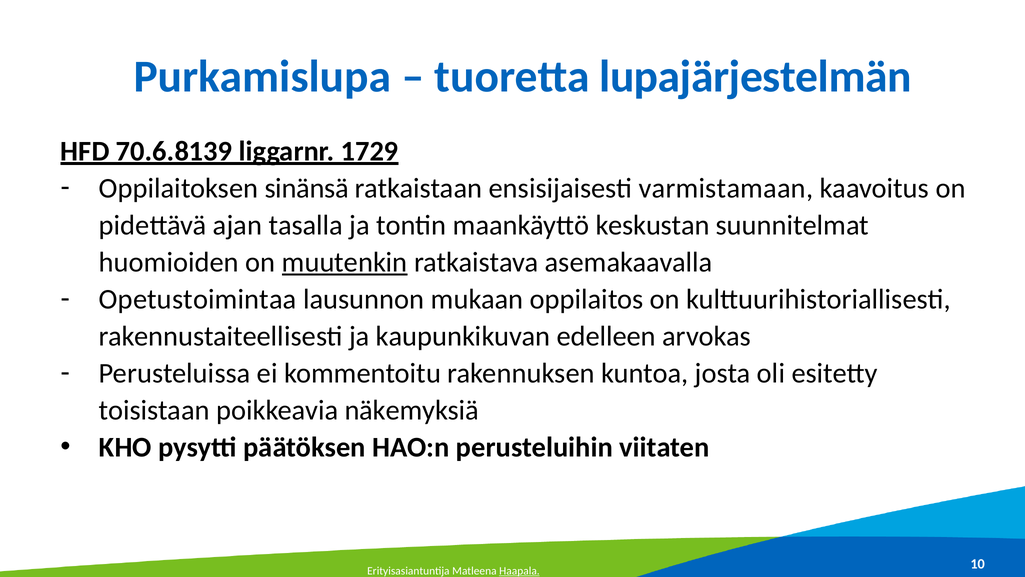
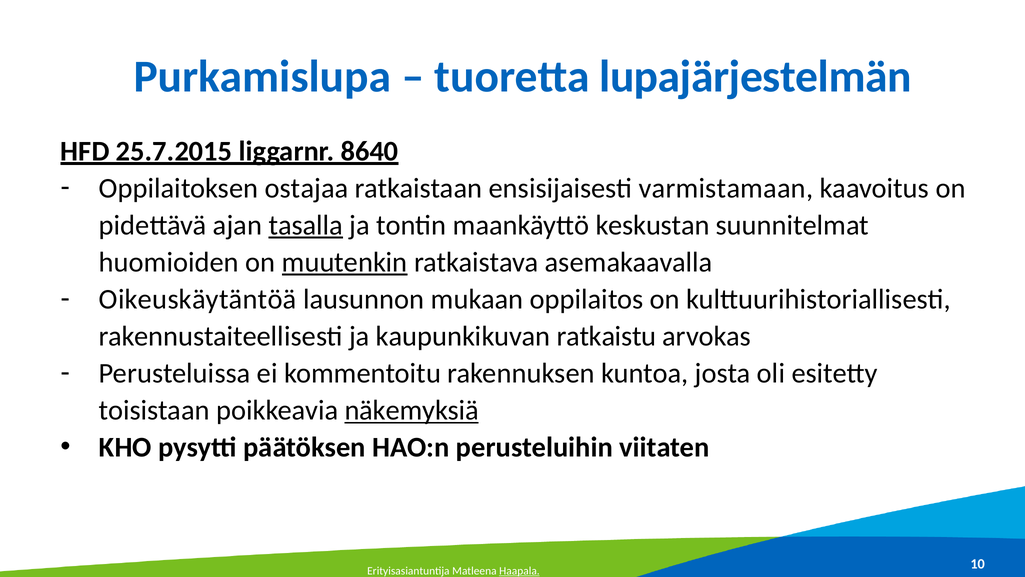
70.6.8139: 70.6.8139 -> 25.7.2015
1729: 1729 -> 8640
sinänsä: sinänsä -> ostajaa
tasalla underline: none -> present
Opetustoimintaa: Opetustoimintaa -> Oikeuskäytäntöä
edelleen: edelleen -> ratkaistu
näkemyksiä underline: none -> present
